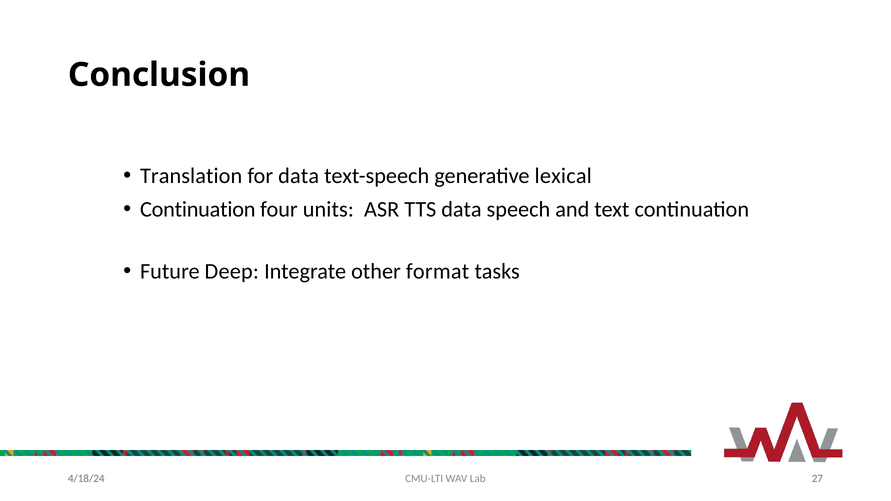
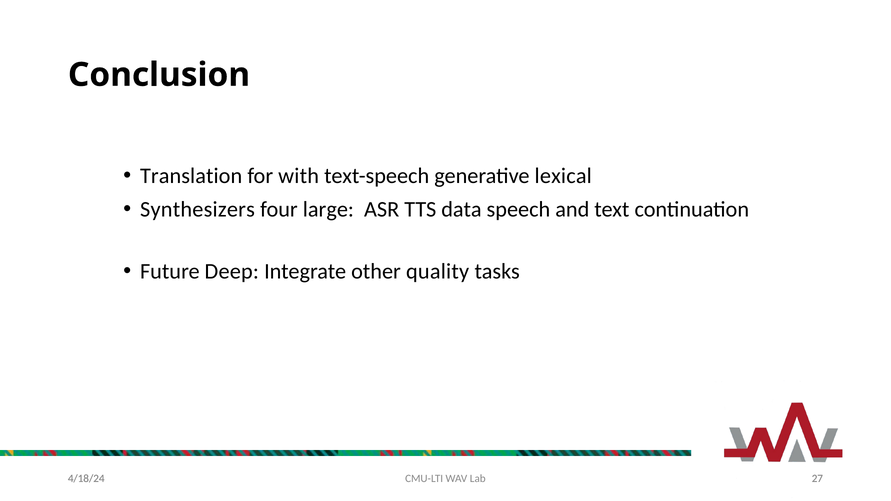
for data: data -> with
Continuation at (198, 209): Continuation -> Synthesizers
units: units -> large
format: format -> quality
